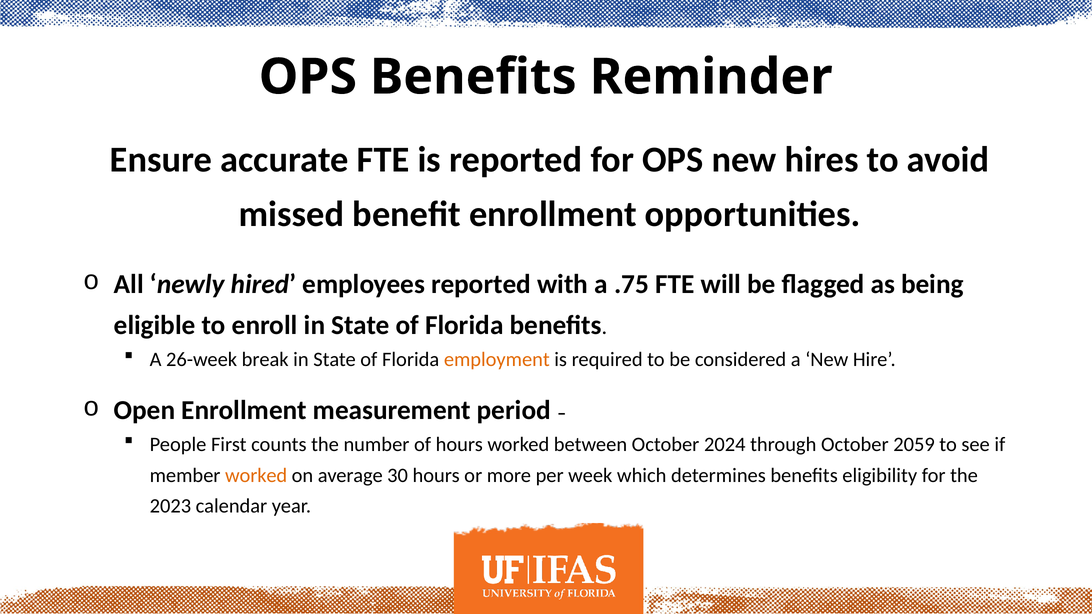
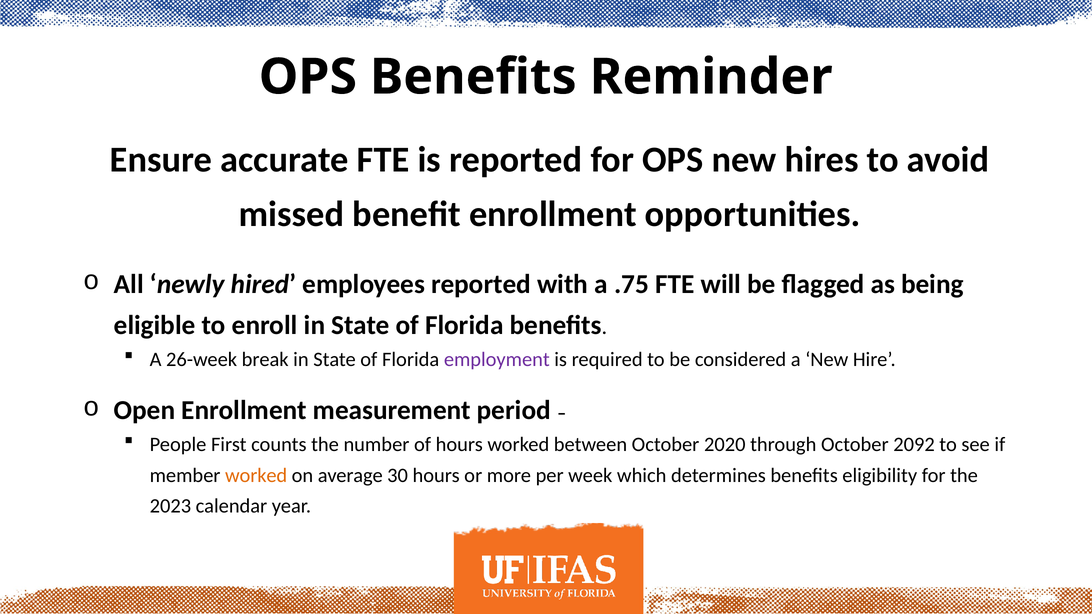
employment colour: orange -> purple
2024: 2024 -> 2020
2059: 2059 -> 2092
